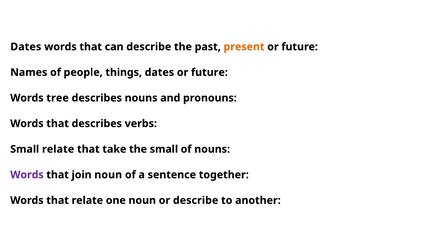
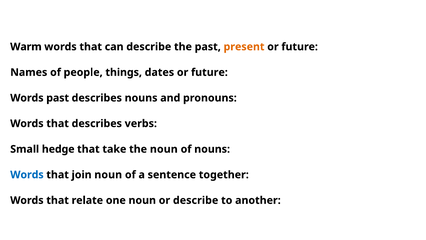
Dates at (26, 47): Dates -> Warm
Words tree: tree -> past
Small relate: relate -> hedge
the small: small -> noun
Words at (27, 174) colour: purple -> blue
